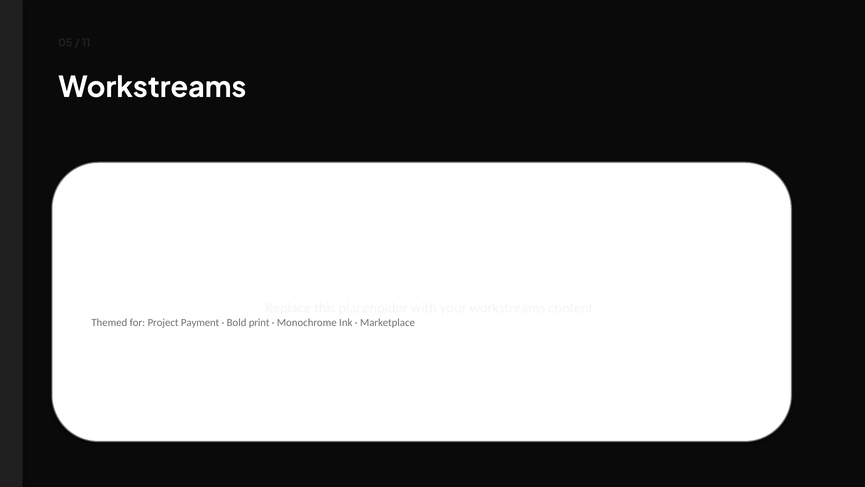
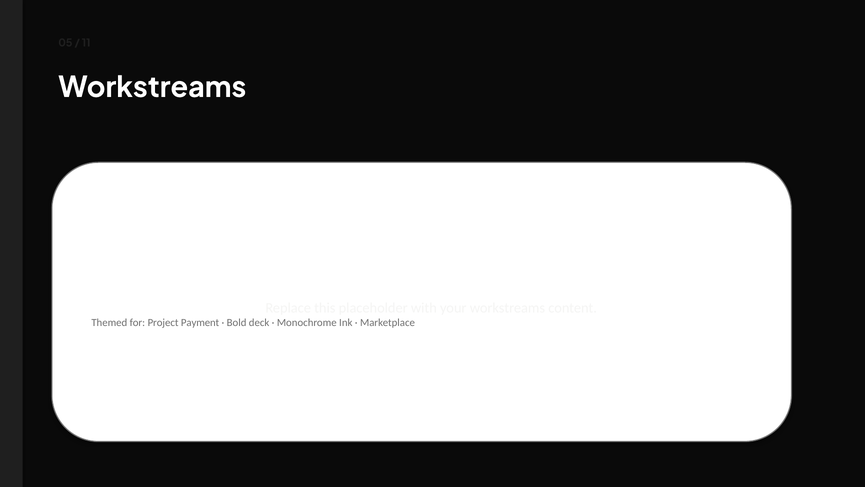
print: print -> deck
